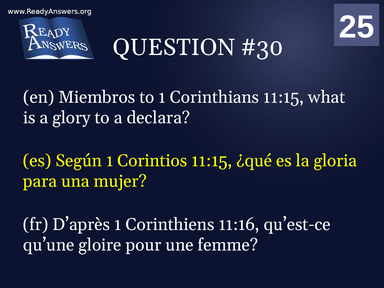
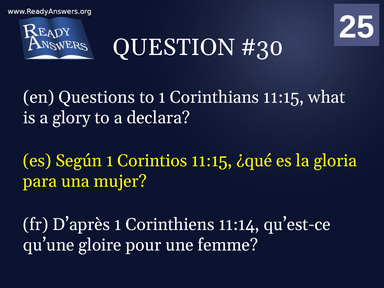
Miembros: Miembros -> Questions
11:16: 11:16 -> 11:14
